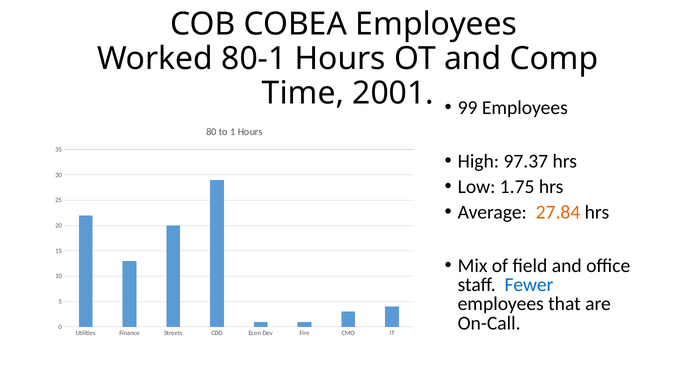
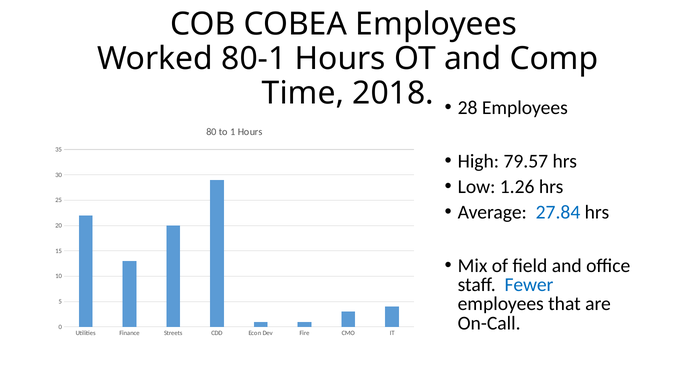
2001: 2001 -> 2018
99: 99 -> 28
97.37: 97.37 -> 79.57
1.75: 1.75 -> 1.26
27.84 colour: orange -> blue
